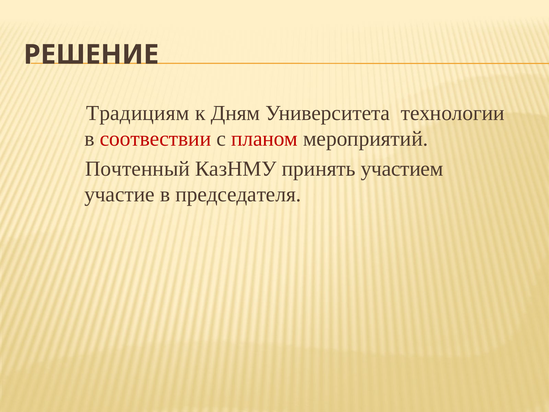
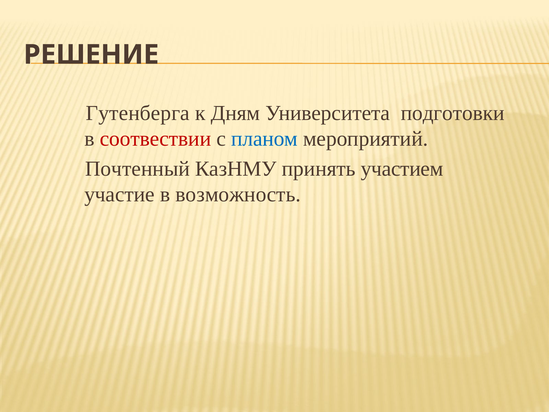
Традициям: Традициям -> Гутенберга
технологии: технологии -> подготовки
планом colour: red -> blue
председателя: председателя -> возможность
